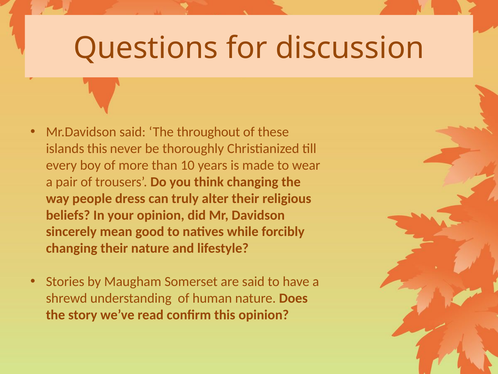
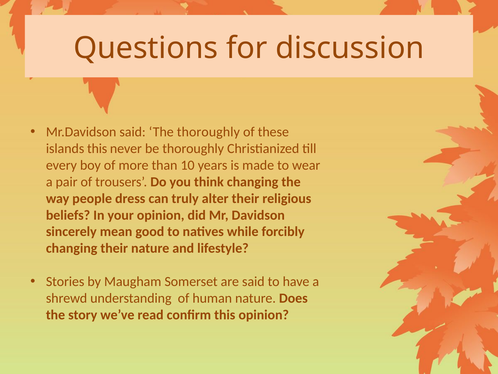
The throughout: throughout -> thoroughly
